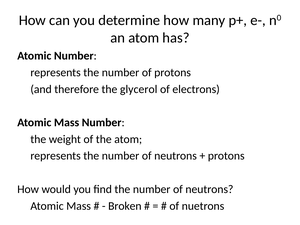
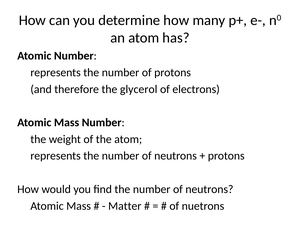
Broken: Broken -> Matter
